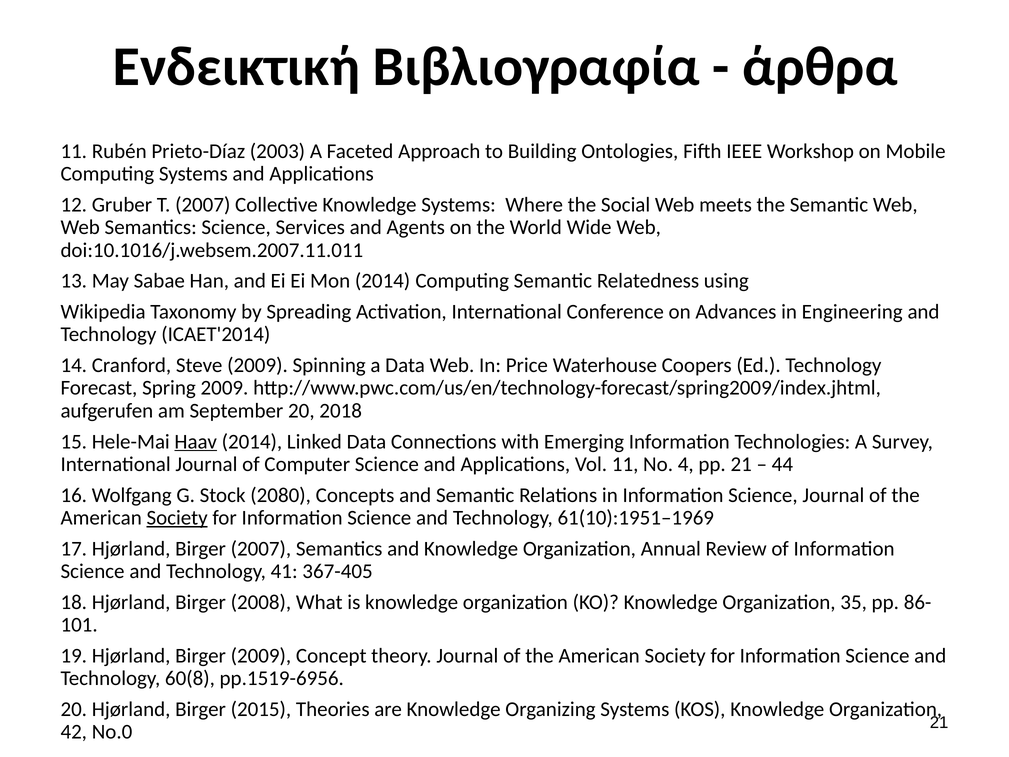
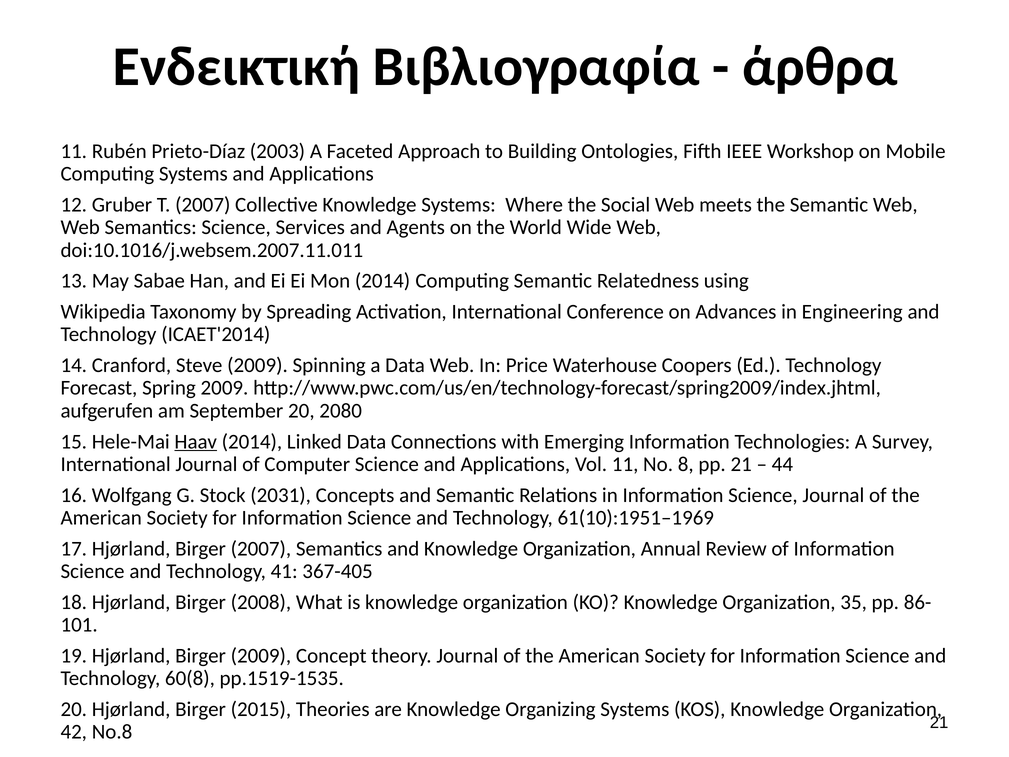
2018: 2018 -> 2080
4: 4 -> 8
2080: 2080 -> 2031
Society at (177, 518) underline: present -> none
pp.1519-6956: pp.1519-6956 -> pp.1519-1535
No.0: No.0 -> No.8
